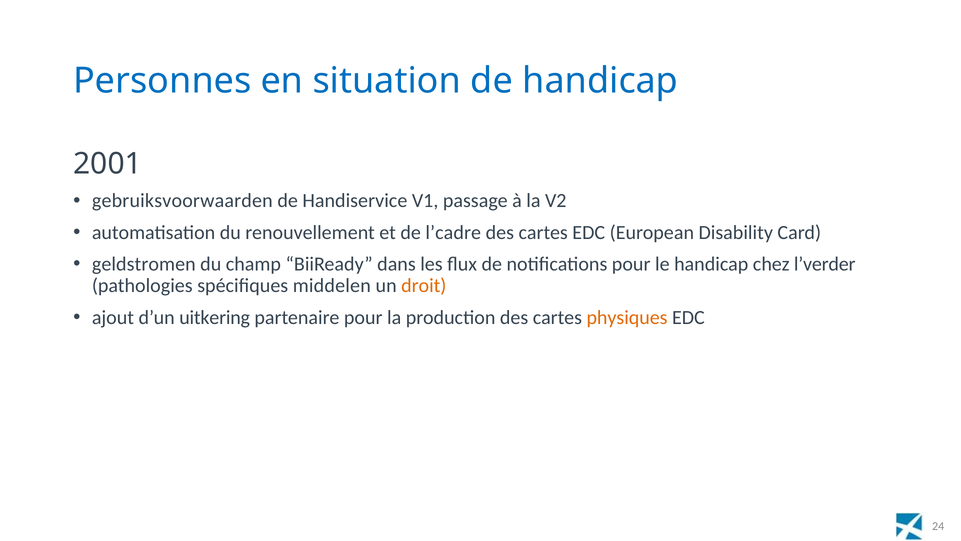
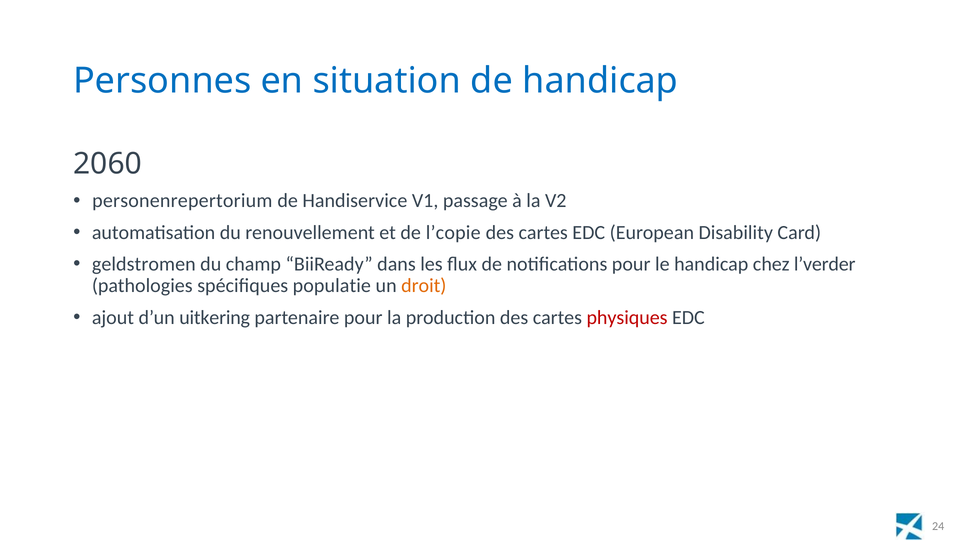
2001: 2001 -> 2060
gebruiksvoorwaarden: gebruiksvoorwaarden -> personenrepertorium
l’cadre: l’cadre -> l’copie
middelen: middelen -> populatie
physiques colour: orange -> red
